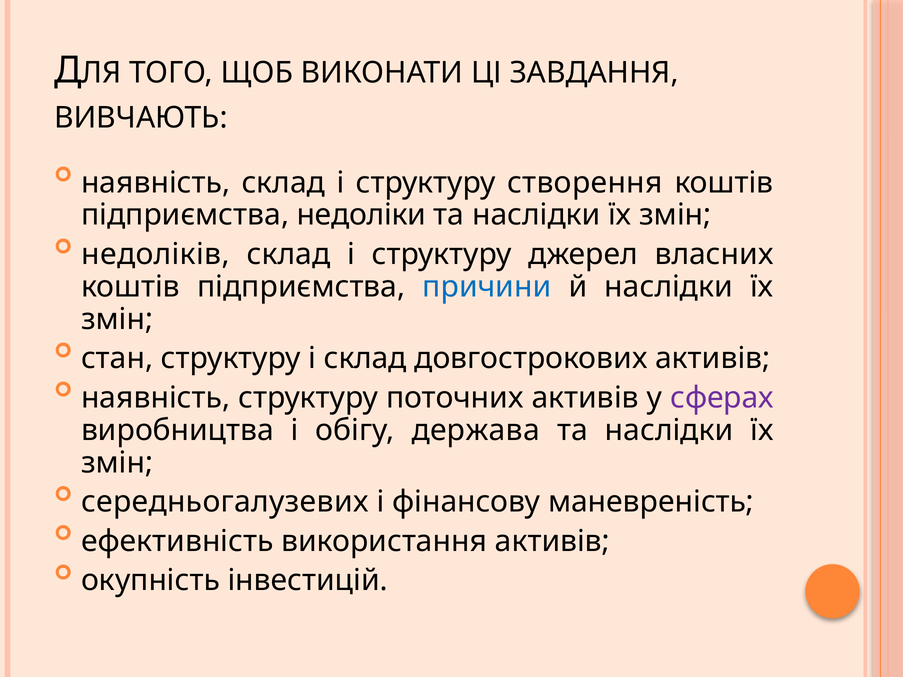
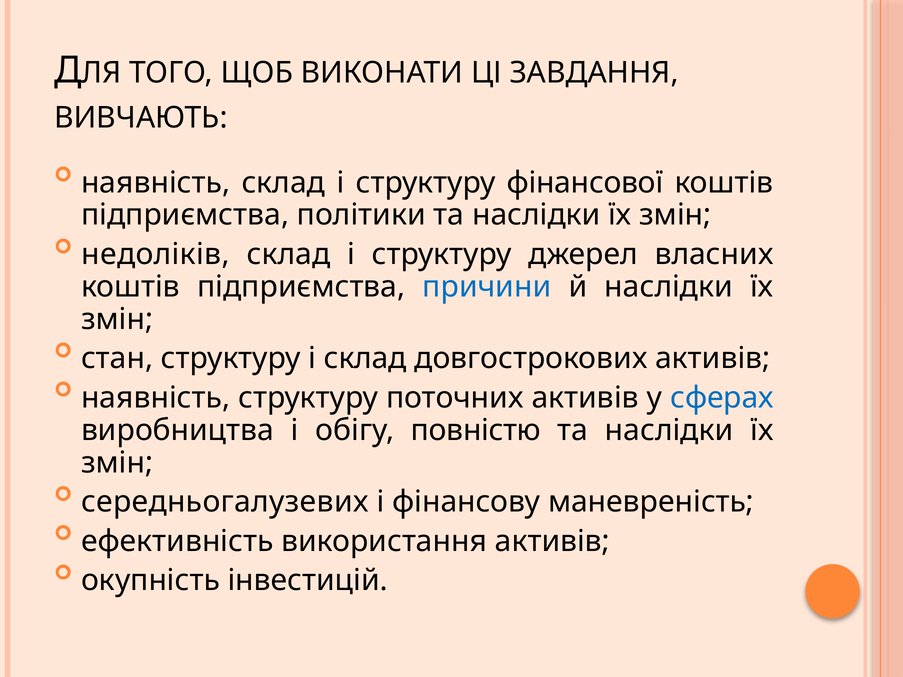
створення: створення -> фінансової
недоліки: недоліки -> політики
сферах colour: purple -> blue
держава: держава -> повністю
